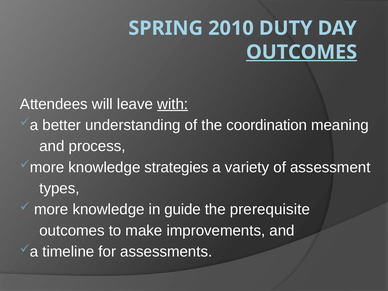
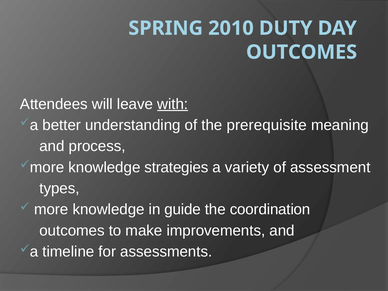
OUTCOMES at (302, 52) underline: present -> none
coordination: coordination -> prerequisite
prerequisite: prerequisite -> coordination
